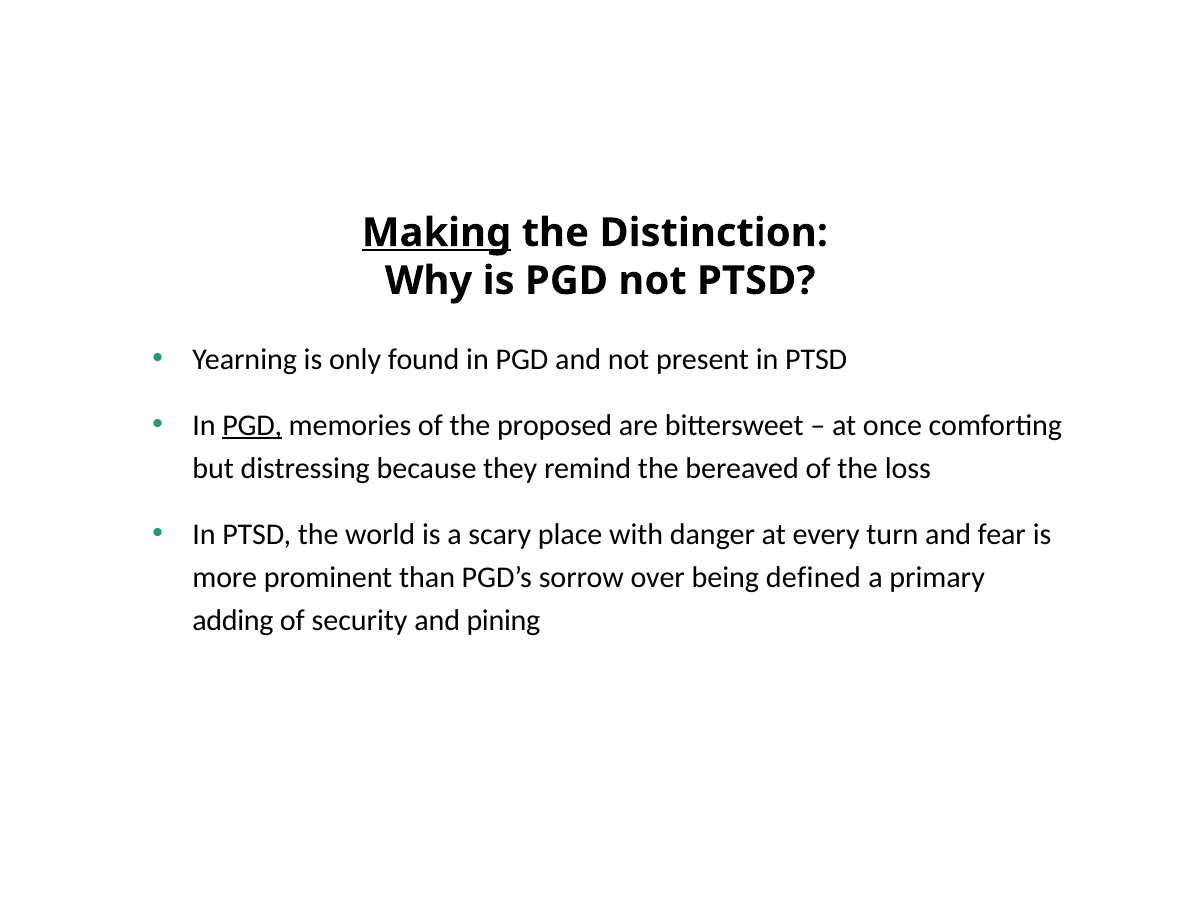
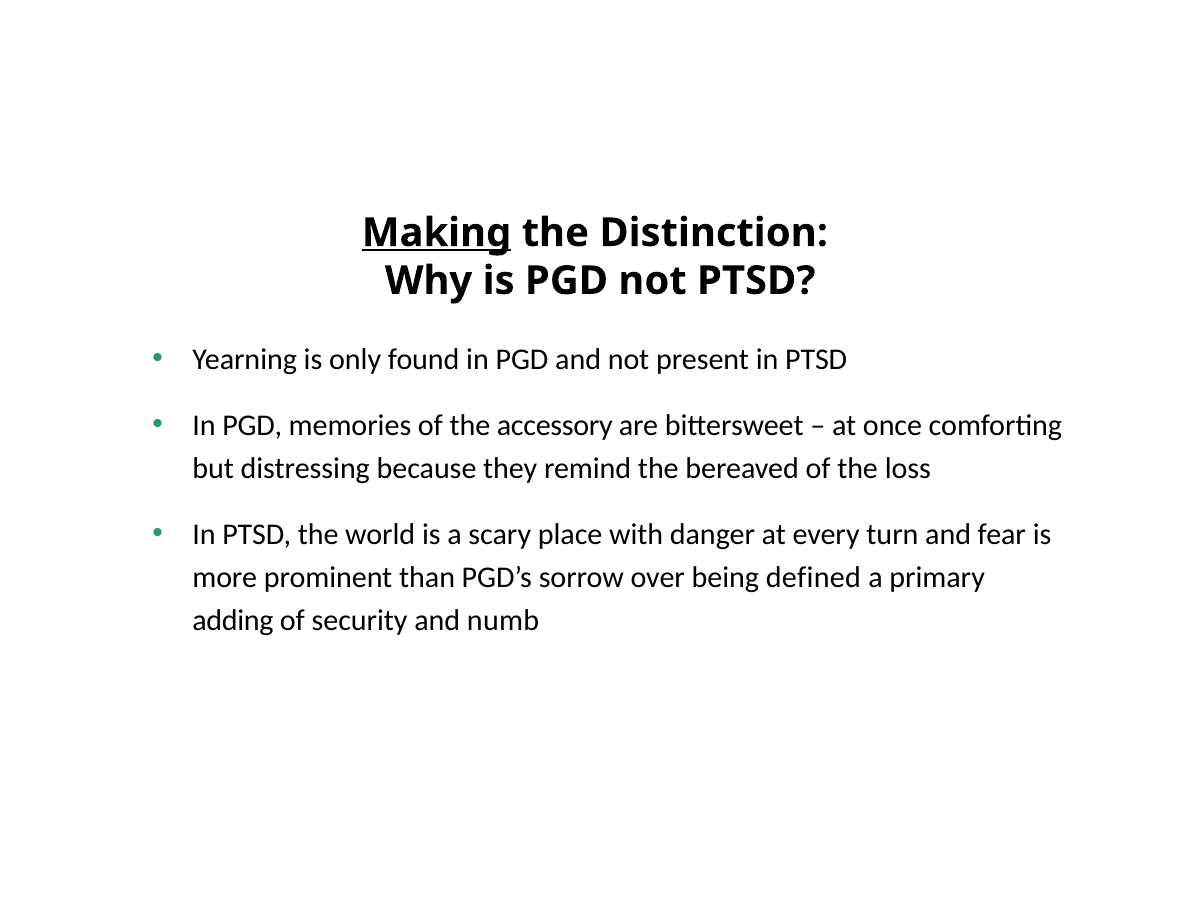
PGD at (252, 425) underline: present -> none
proposed: proposed -> accessory
pining: pining -> numb
